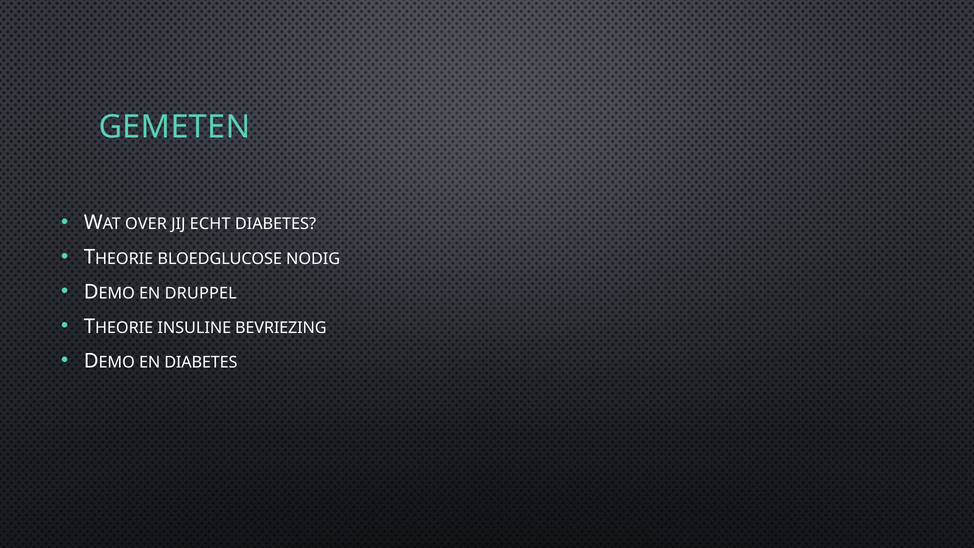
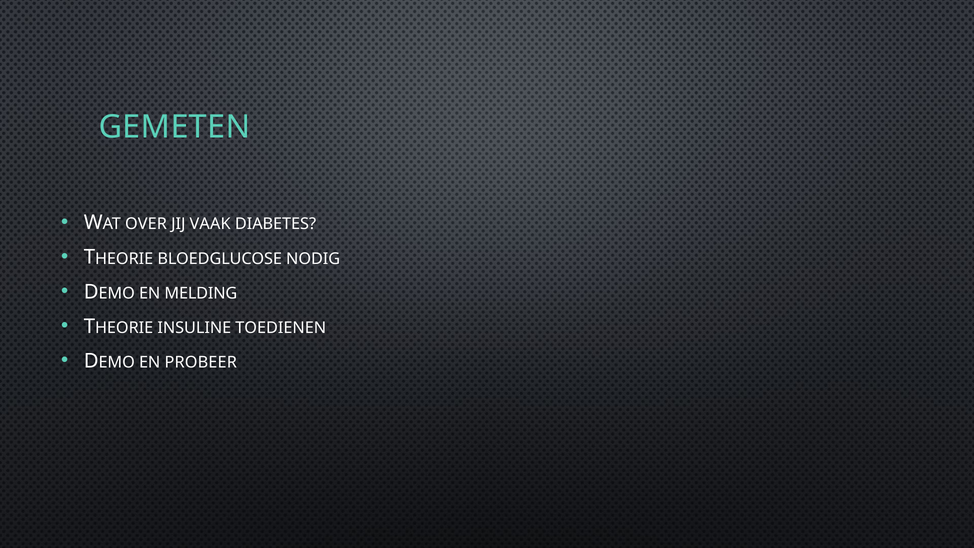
ECHT: ECHT -> VAAK
DRUPPEL: DRUPPEL -> MELDING
BEVRIEZING: BEVRIEZING -> TOEDIENEN
EN DIABETES: DIABETES -> PROBEER
